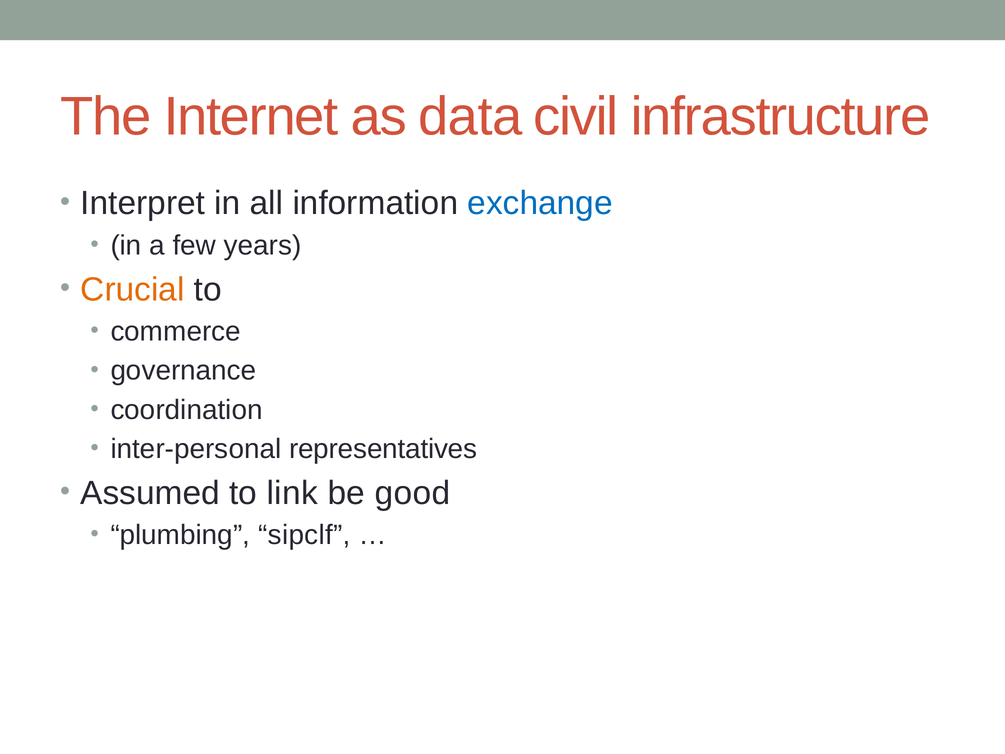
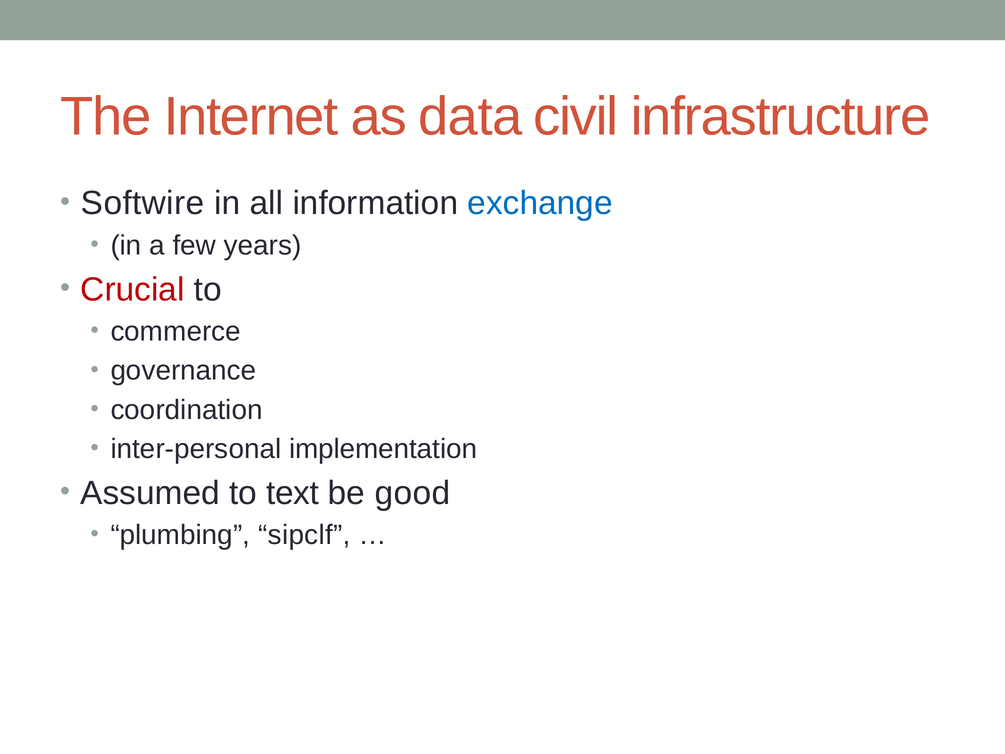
Interpret: Interpret -> Softwire
Crucial colour: orange -> red
representatives: representatives -> implementation
link: link -> text
